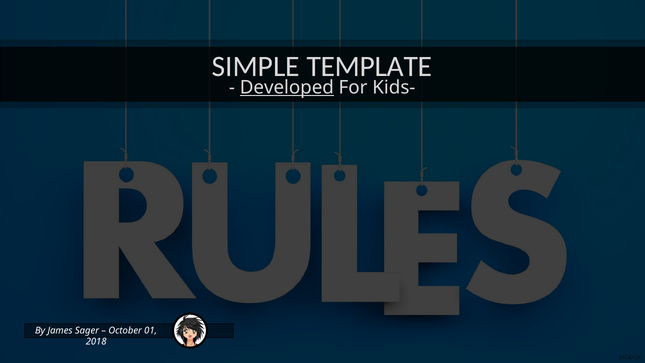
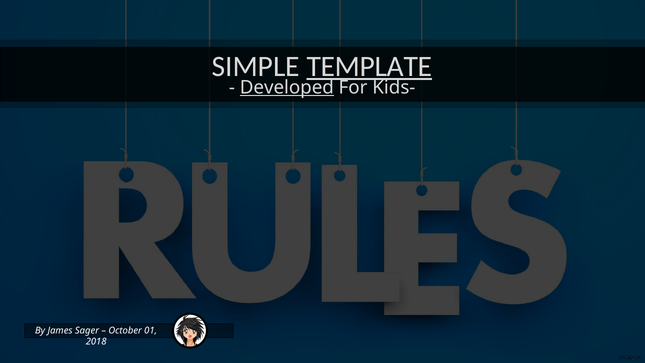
TEMPLATE underline: none -> present
